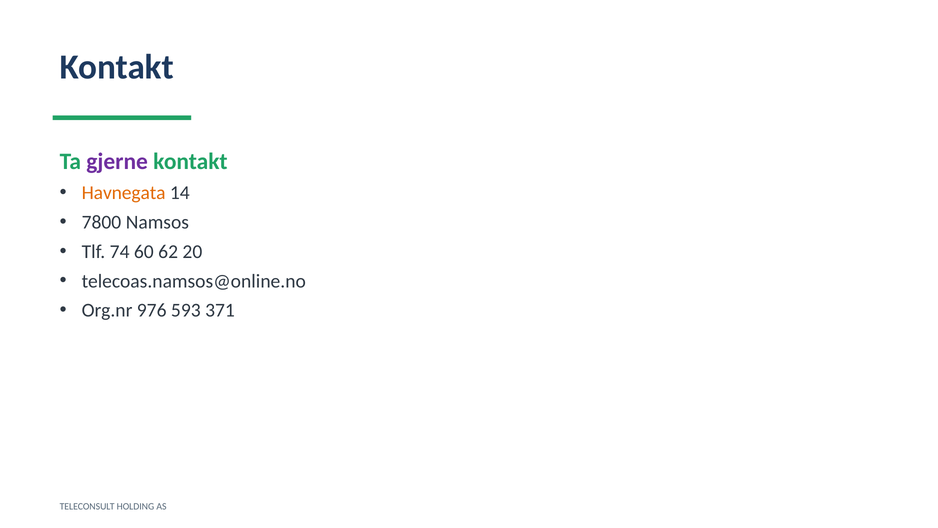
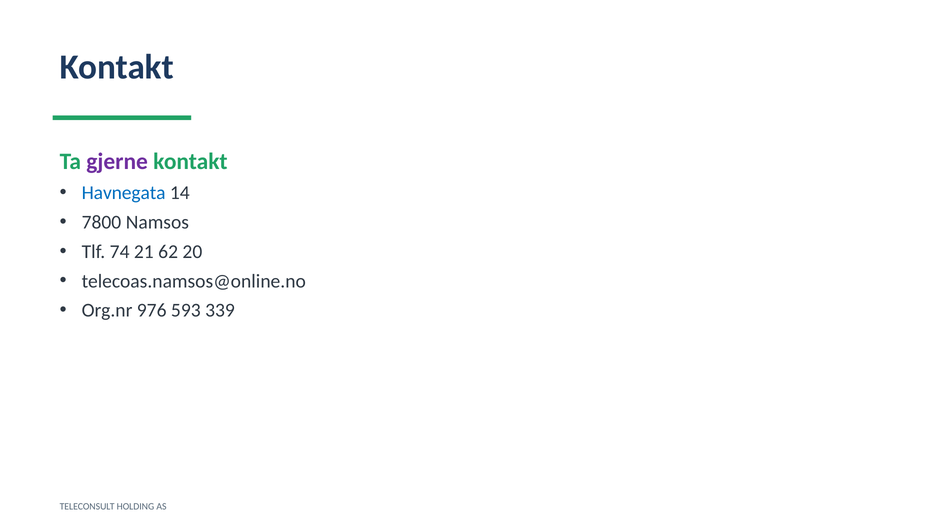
Havnegata colour: orange -> blue
60: 60 -> 21
371: 371 -> 339
